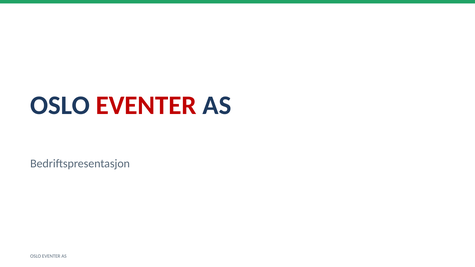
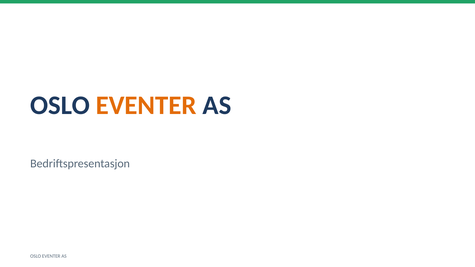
EVENTER at (146, 105) colour: red -> orange
